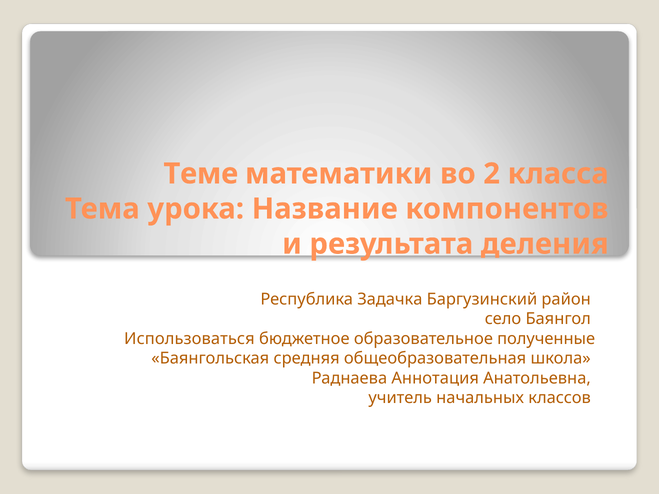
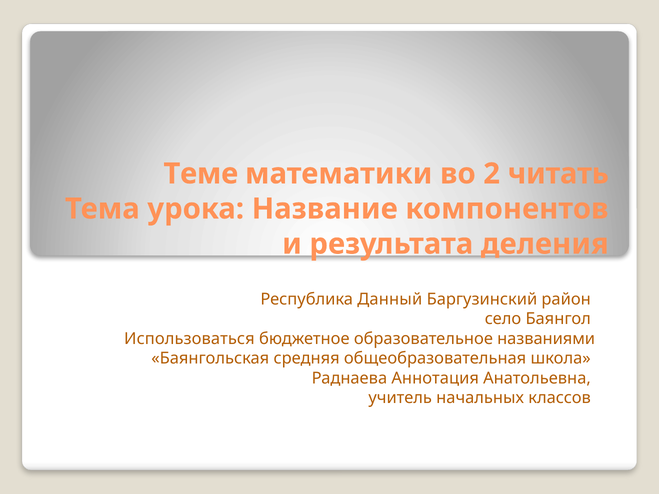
класса: класса -> читать
Задачка: Задачка -> Данный
полученные: полученные -> названиями
